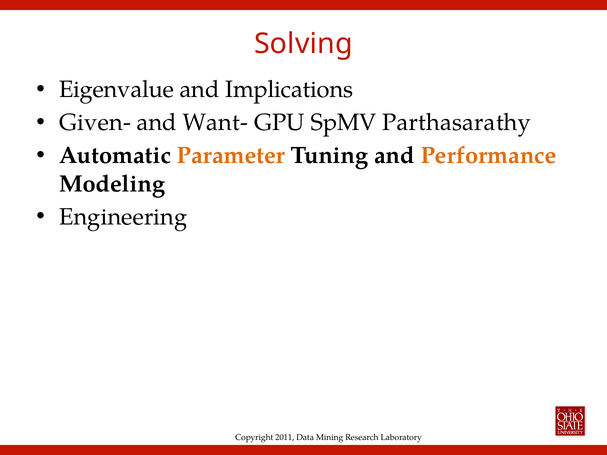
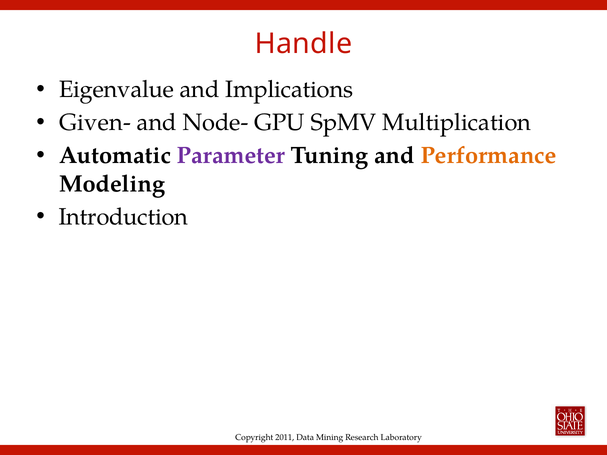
Solving: Solving -> Handle
Want-: Want- -> Node-
Parthasarathy: Parthasarathy -> Multiplication
Parameter colour: orange -> purple
Engineering: Engineering -> Introduction
